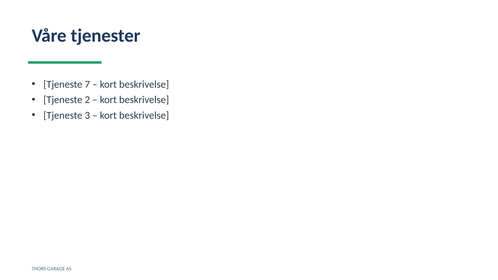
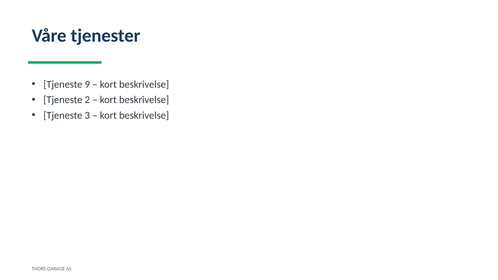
7: 7 -> 9
